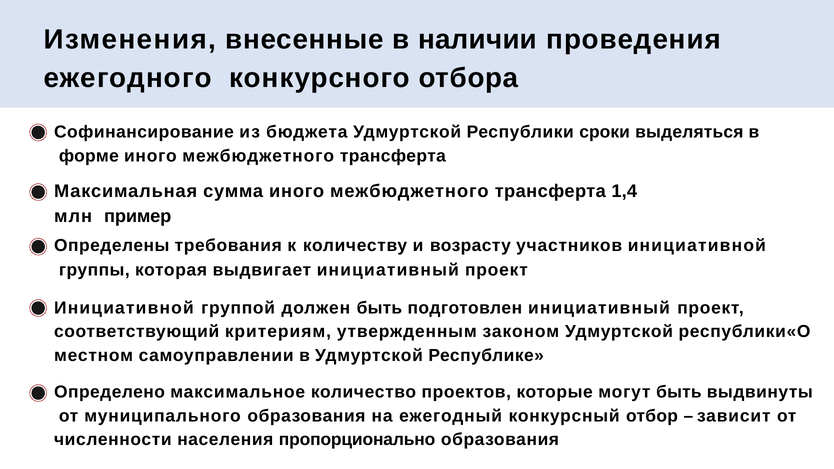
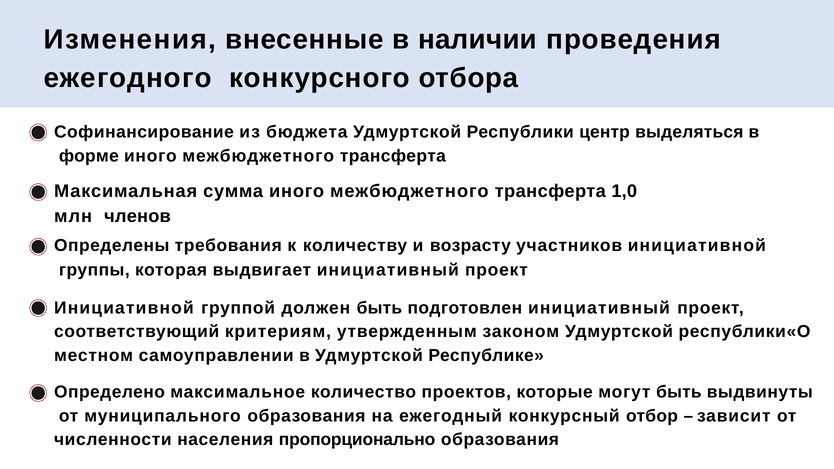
сроки: сроки -> центр
1,4: 1,4 -> 1,0
пример: пример -> членов
